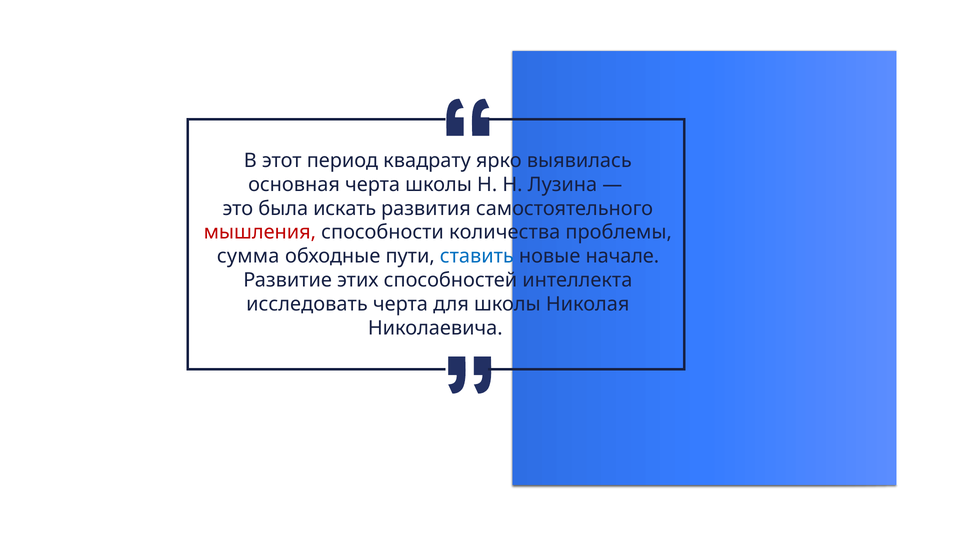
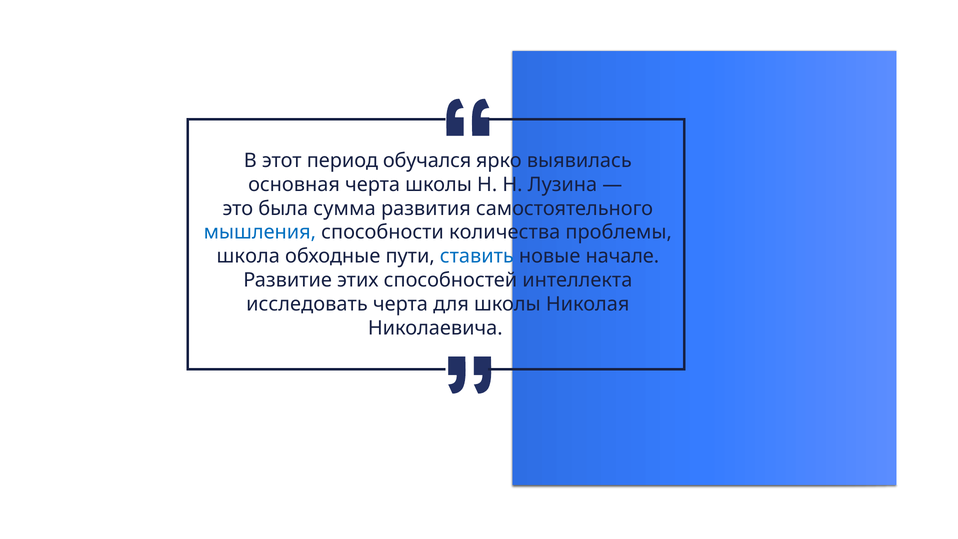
квадрату: квадрату -> обучался
искать: искать -> сумма
мышления colour: red -> blue
сумма: сумма -> школа
